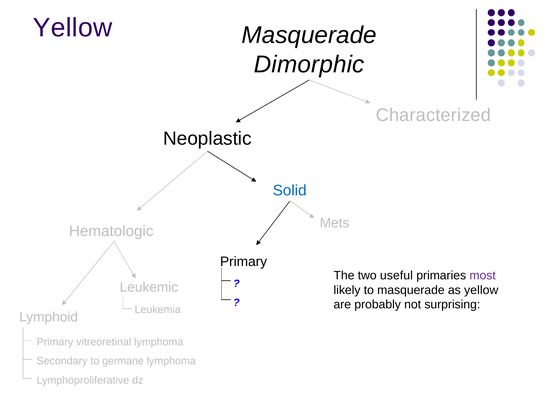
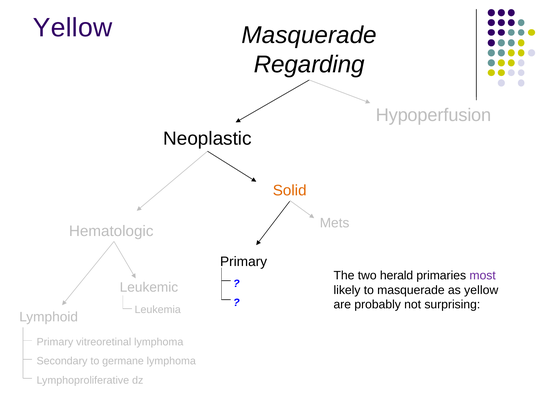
Dimorphic: Dimorphic -> Regarding
Characterized: Characterized -> Hypoperfusion
Solid colour: blue -> orange
useful: useful -> herald
